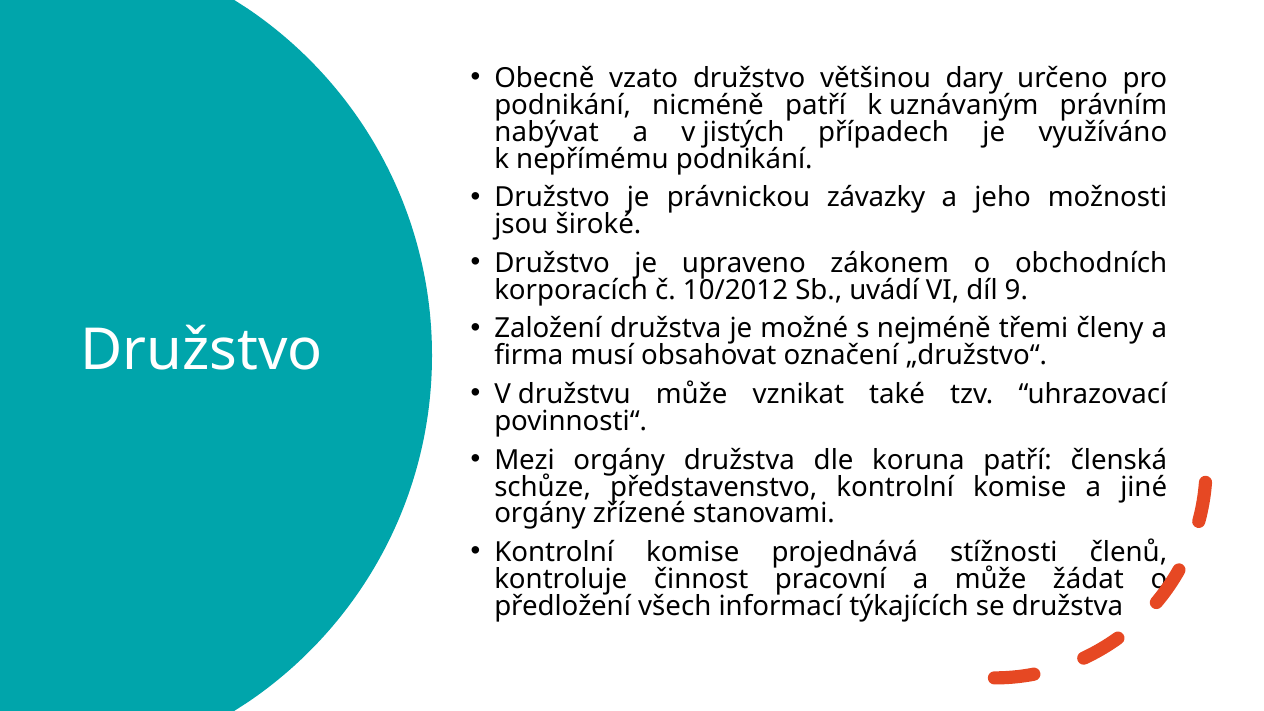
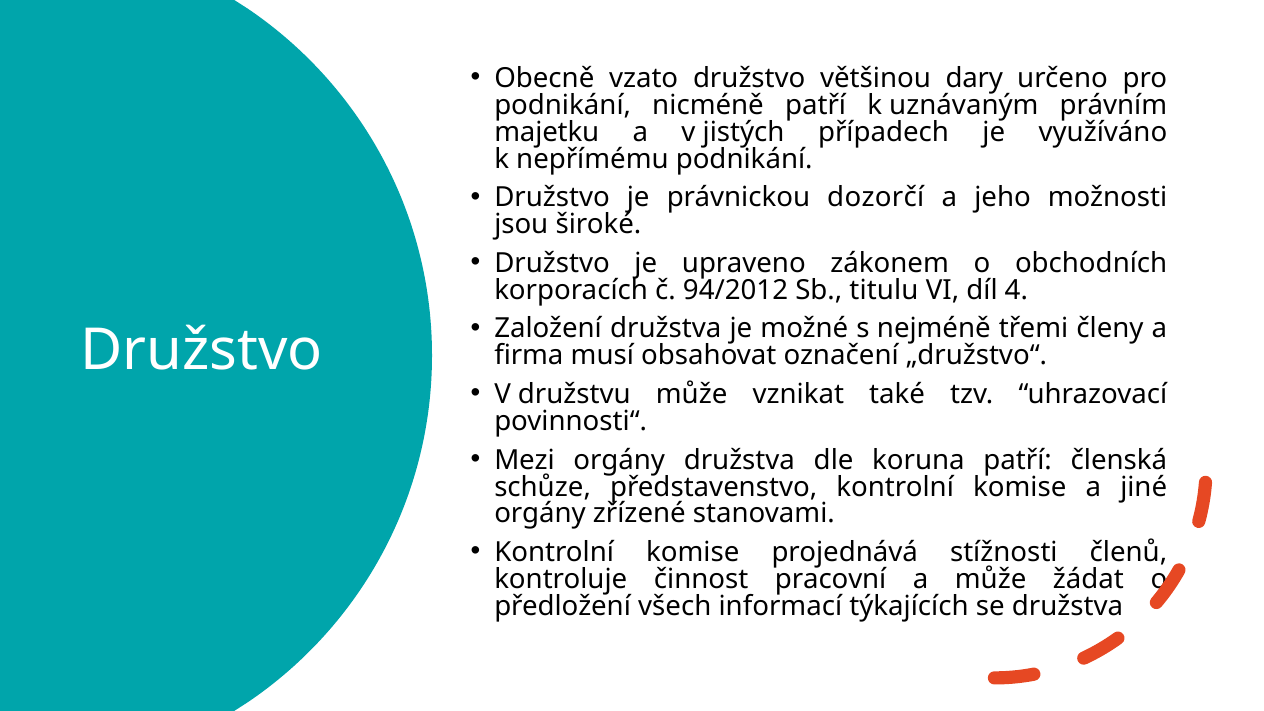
nabývat: nabývat -> majetku
závazky: závazky -> dozorčí
10/2012: 10/2012 -> 94/2012
uvádí: uvádí -> titulu
9: 9 -> 4
